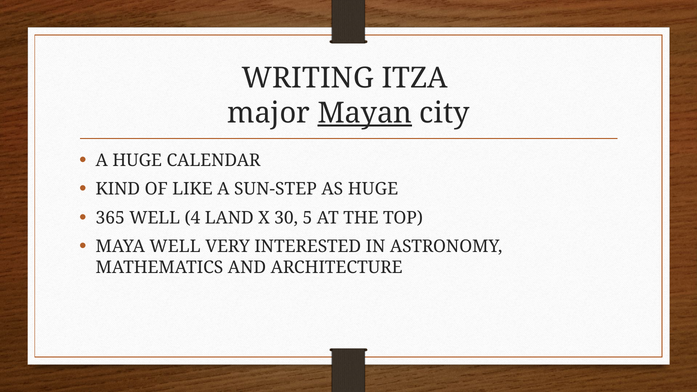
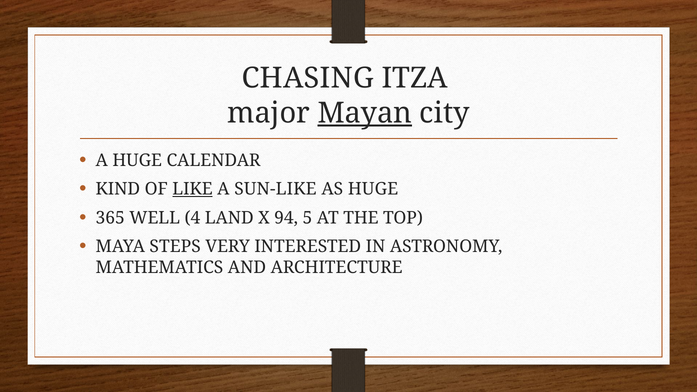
WRITING: WRITING -> CHASING
LIKE underline: none -> present
SUN-STEP: SUN-STEP -> SUN-LIKE
30: 30 -> 94
MAYA WELL: WELL -> STEPS
